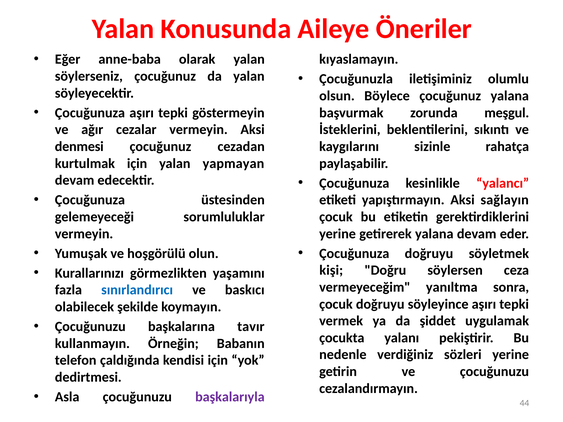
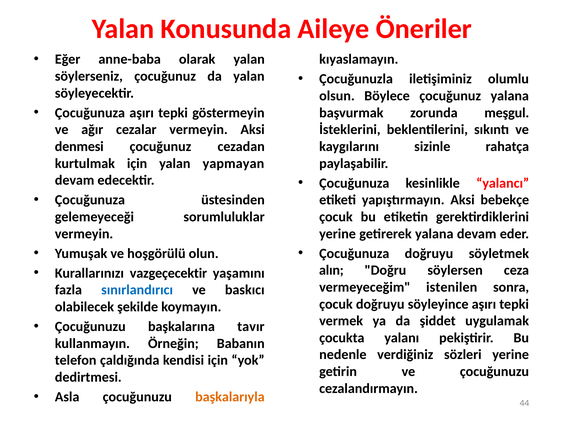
sağlayın: sağlayın -> bebekçe
kişi: kişi -> alın
görmezlikten: görmezlikten -> vazgeçecektir
yanıltma: yanıltma -> istenilen
başkalarıyla colour: purple -> orange
